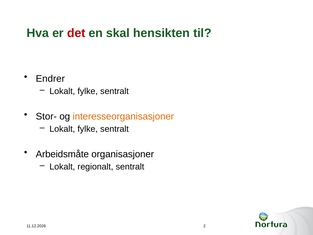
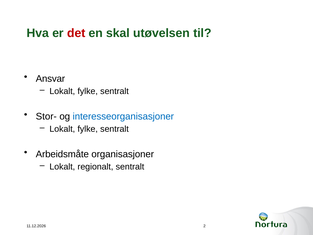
hensikten: hensikten -> utøvelsen
Endrer: Endrer -> Ansvar
interesseorganisasjoner colour: orange -> blue
